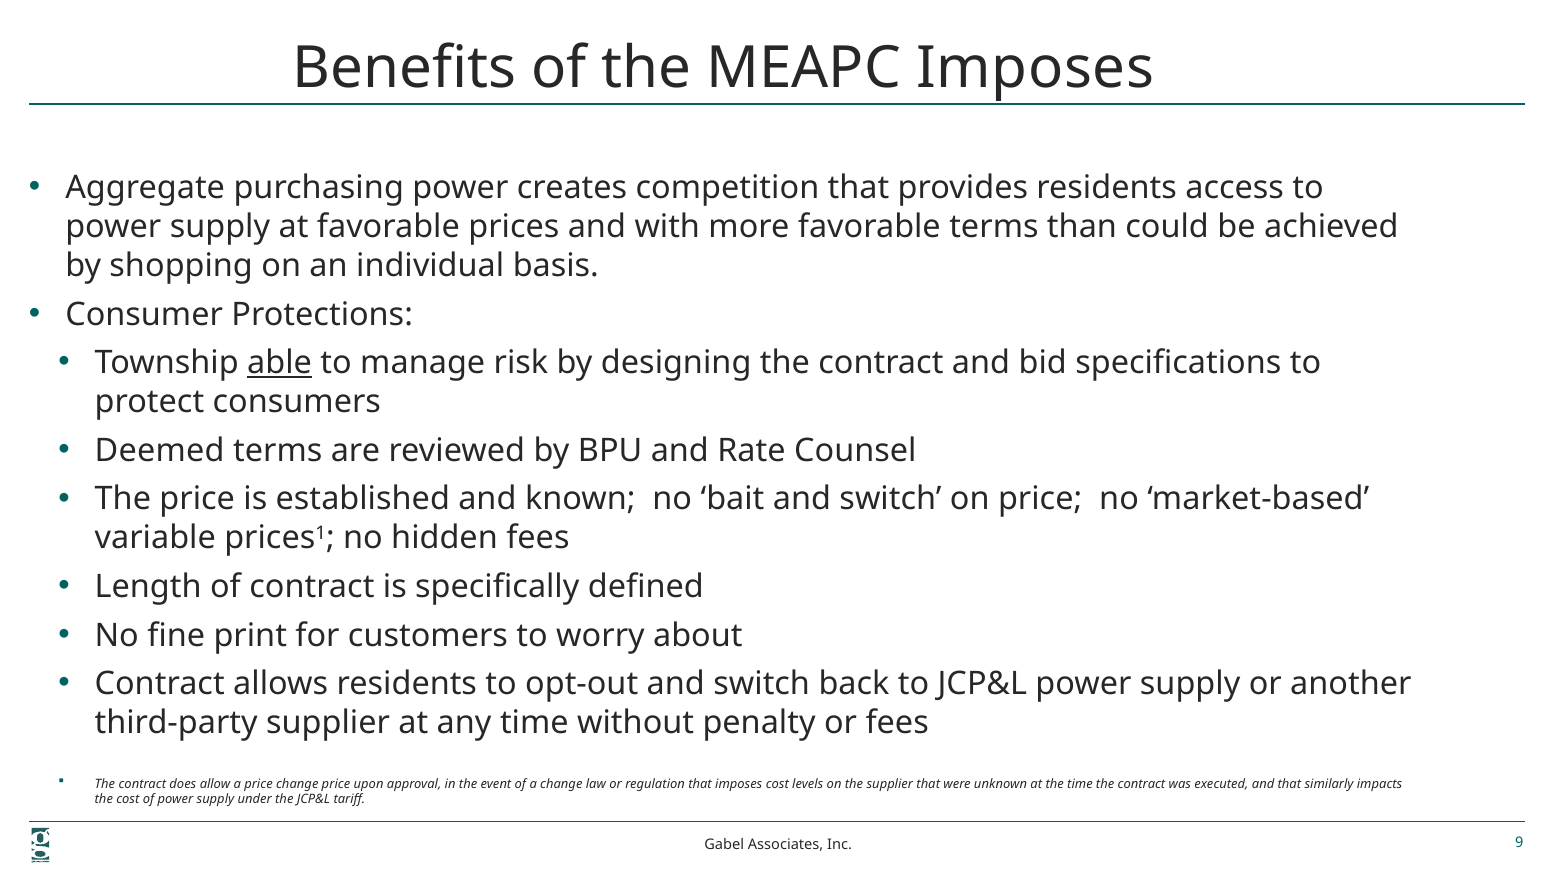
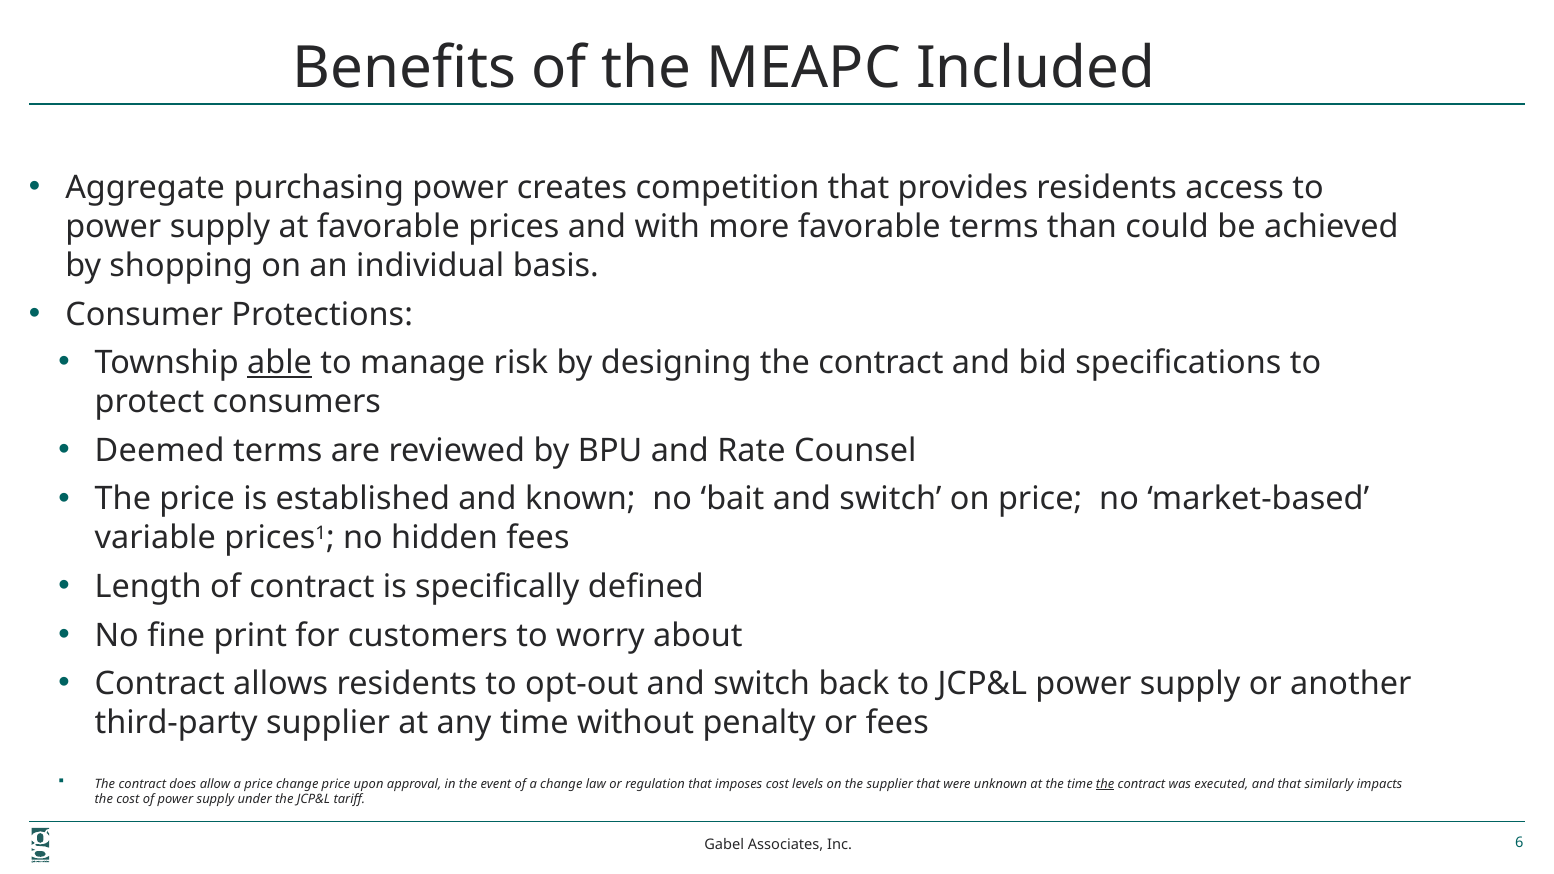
MEAPC Imposes: Imposes -> Included
the at (1105, 784) underline: none -> present
9: 9 -> 6
